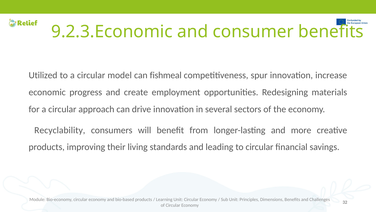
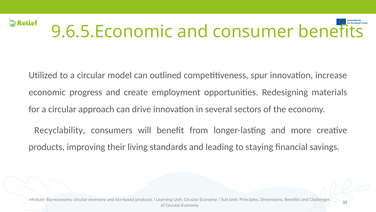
9.2.3.Economic: 9.2.3.Economic -> 9.6.5.Economic
fishmeal: fishmeal -> outlined
to circular: circular -> staying
